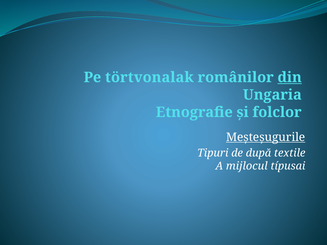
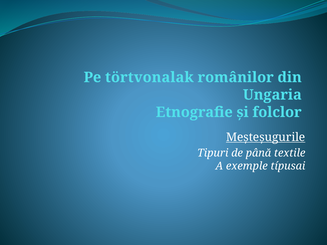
din underline: present -> none
după: după -> până
mijlocul: mijlocul -> exemple
